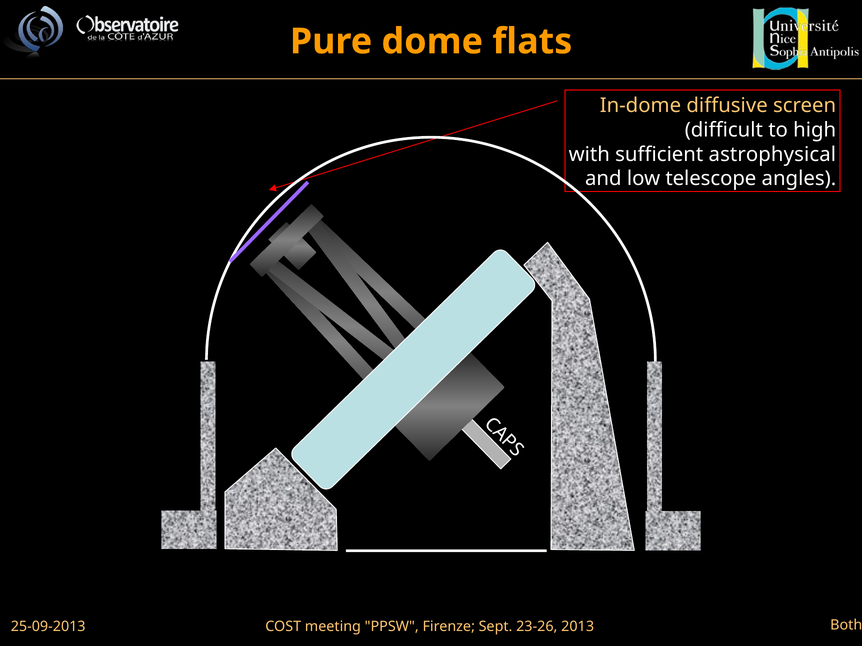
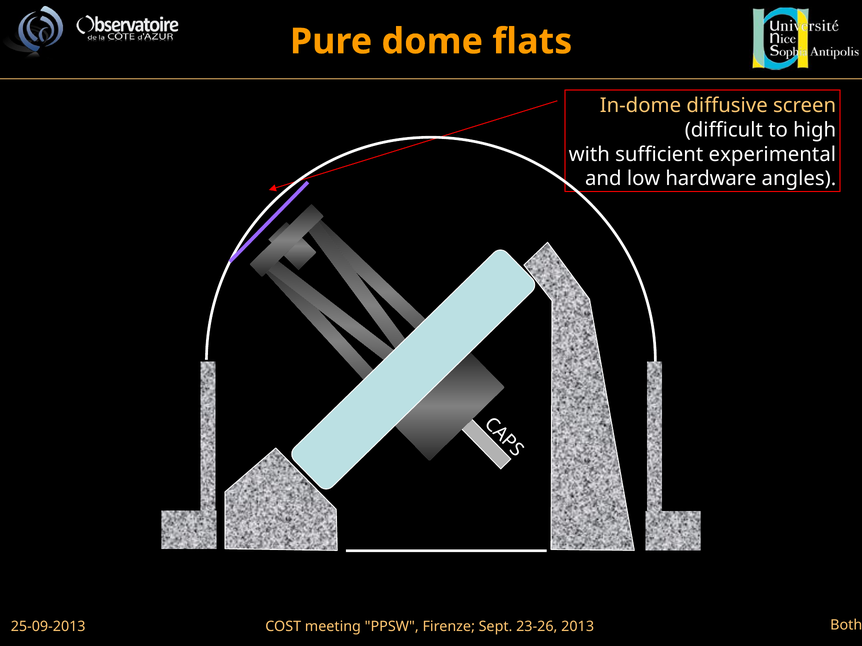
astrophysical: astrophysical -> experimental
telescope: telescope -> hardware
